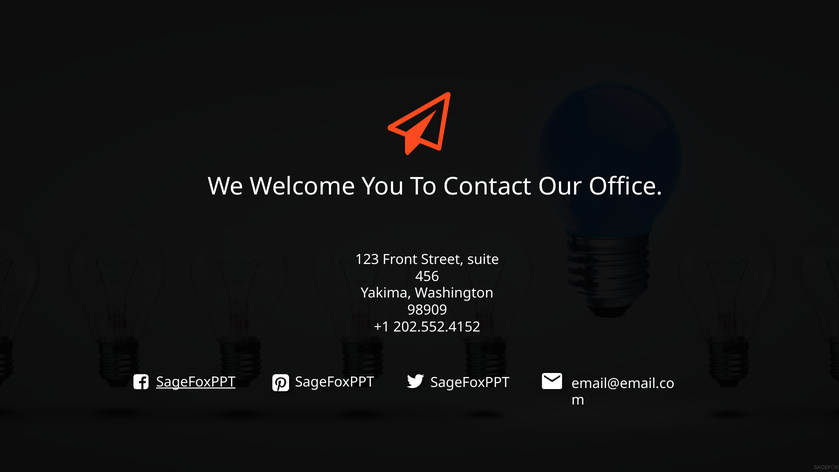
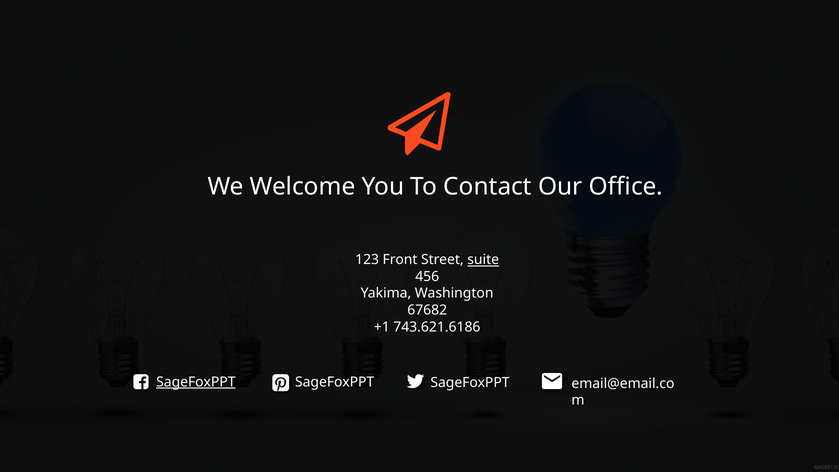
suite underline: none -> present
98909: 98909 -> 67682
202.552.4152: 202.552.4152 -> 743.621.6186
